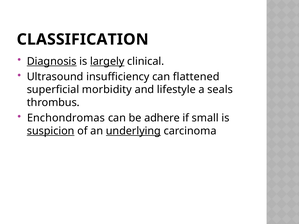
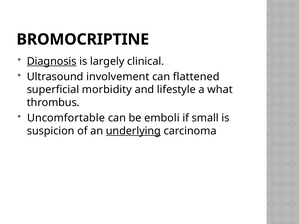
CLASSIFICATION: CLASSIFICATION -> BROMOCRIPTINE
largely underline: present -> none
insufficiency: insufficiency -> involvement
seals: seals -> what
Enchondromas: Enchondromas -> Uncomfortable
adhere: adhere -> emboli
suspicion underline: present -> none
